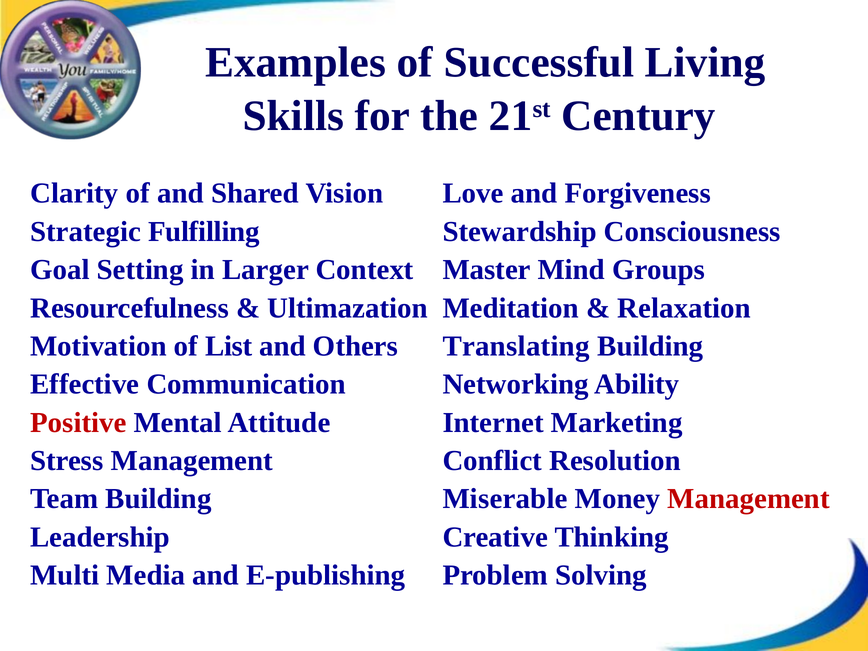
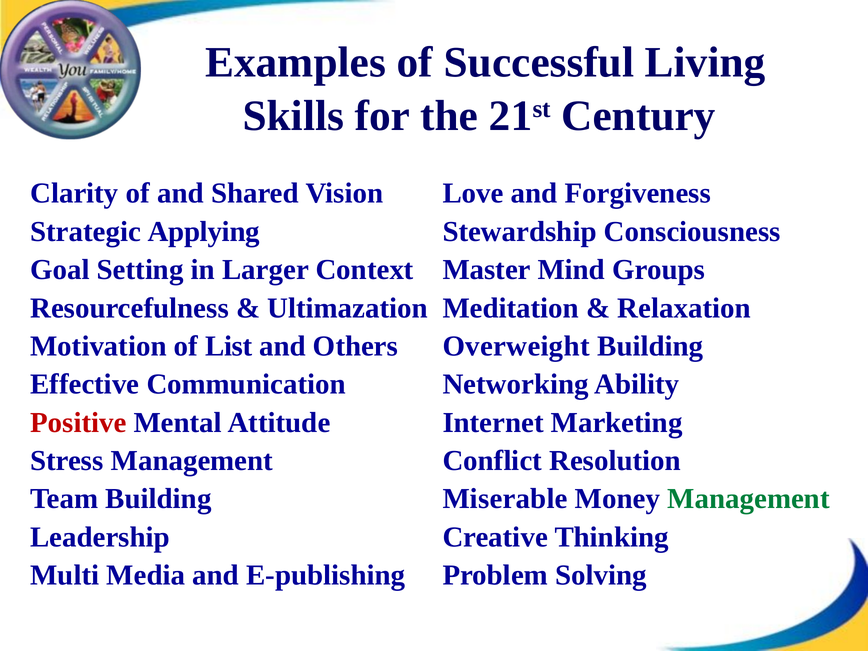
Fulfilling: Fulfilling -> Applying
Translating: Translating -> Overweight
Management at (749, 499) colour: red -> green
